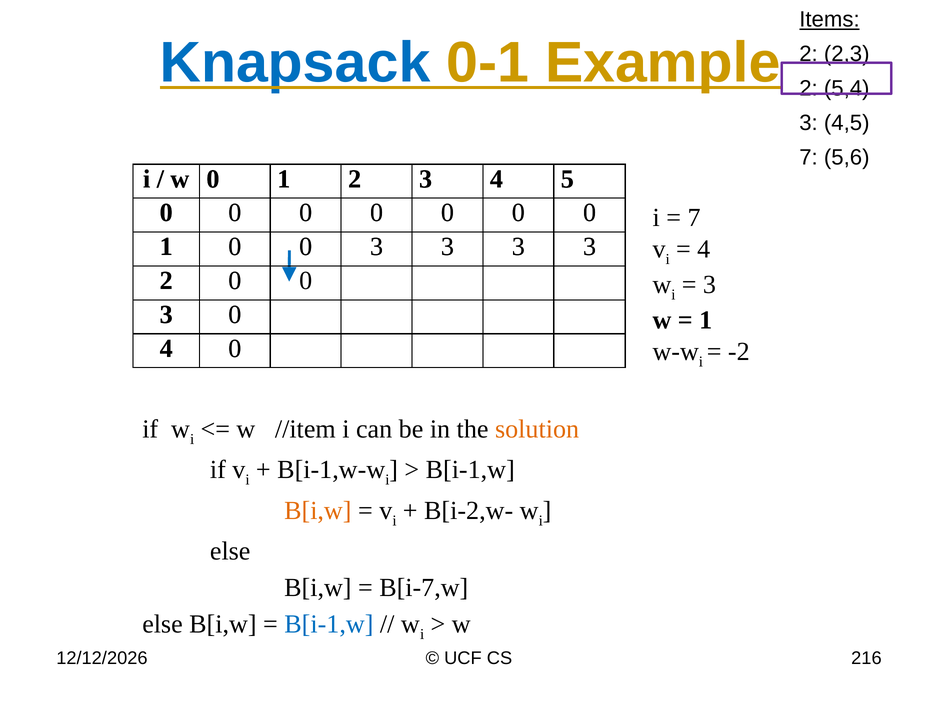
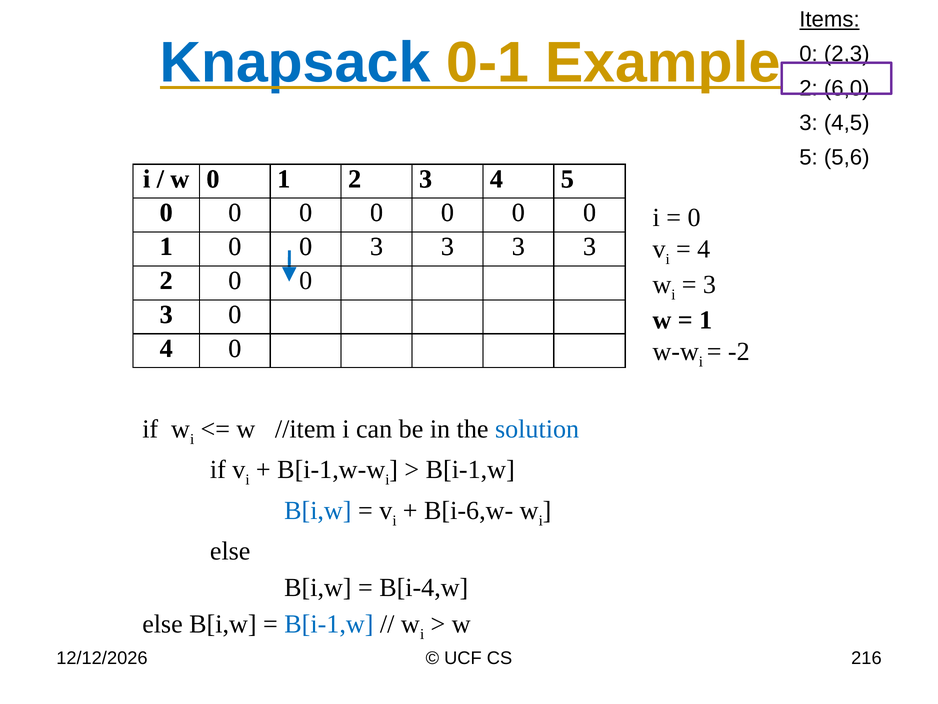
2 at (809, 54): 2 -> 0
5,4: 5,4 -> 6,0
7 at (809, 157): 7 -> 5
7 at (694, 218): 7 -> 0
solution colour: orange -> blue
B[i,w at (318, 510) colour: orange -> blue
B[i-2,w-: B[i-2,w- -> B[i-6,w-
B[i-7,w: B[i-7,w -> B[i-4,w
